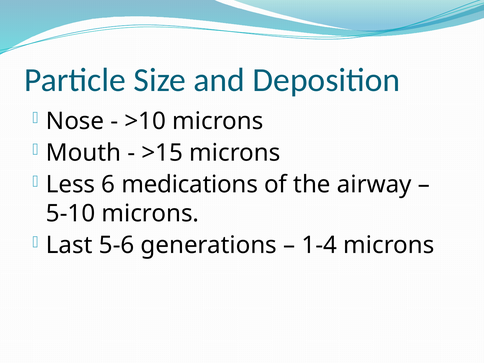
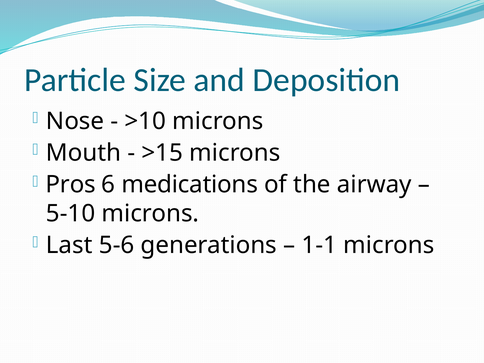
Less: Less -> Pros
1-4: 1-4 -> 1-1
